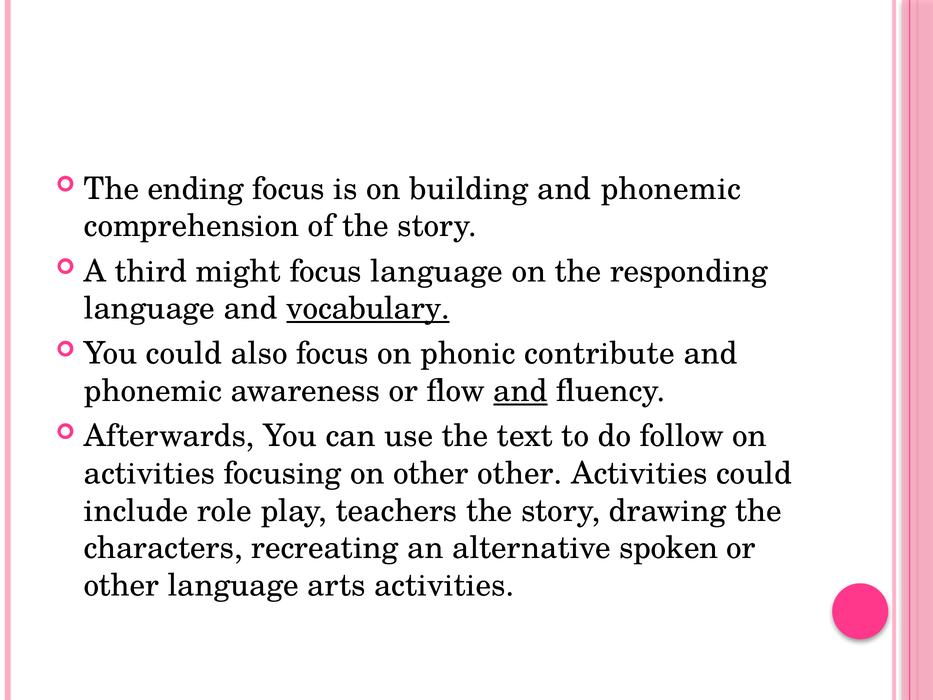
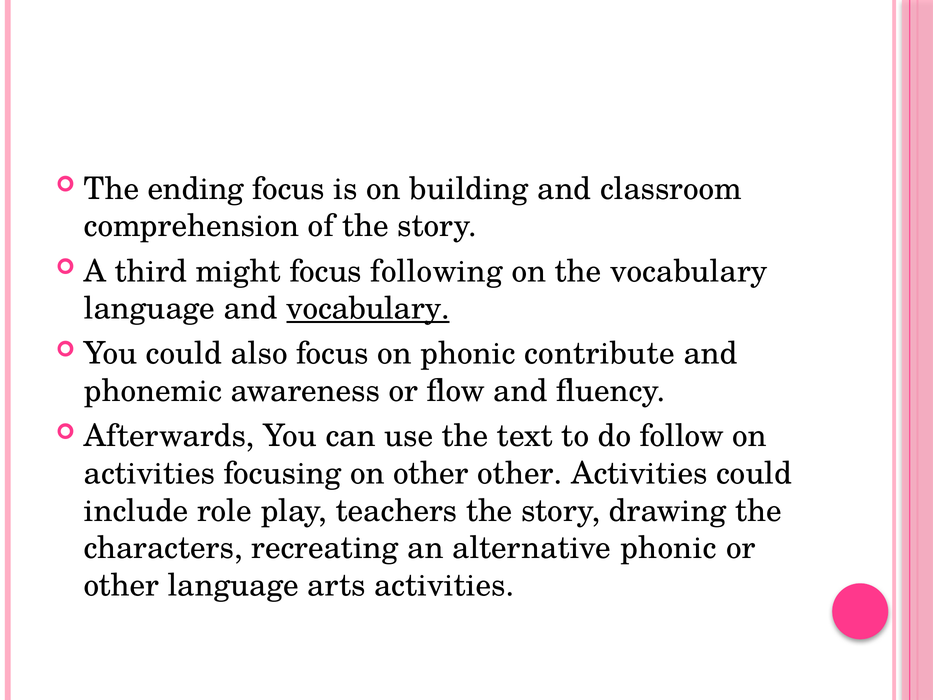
building and phonemic: phonemic -> classroom
focus language: language -> following
the responding: responding -> vocabulary
and at (520, 391) underline: present -> none
alternative spoken: spoken -> phonic
